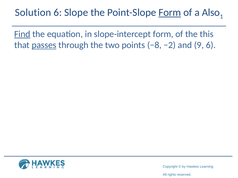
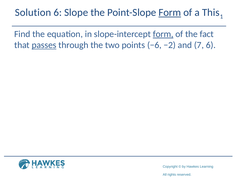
Also: Also -> This
Find underline: present -> none
form at (163, 34) underline: none -> present
this: this -> fact
−8: −8 -> −6
9: 9 -> 7
